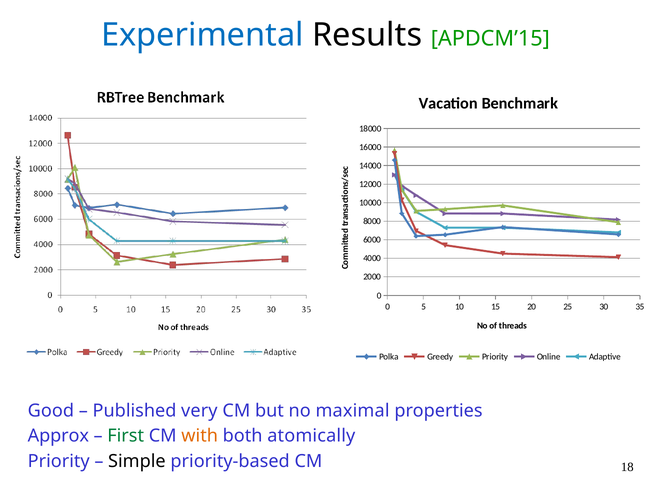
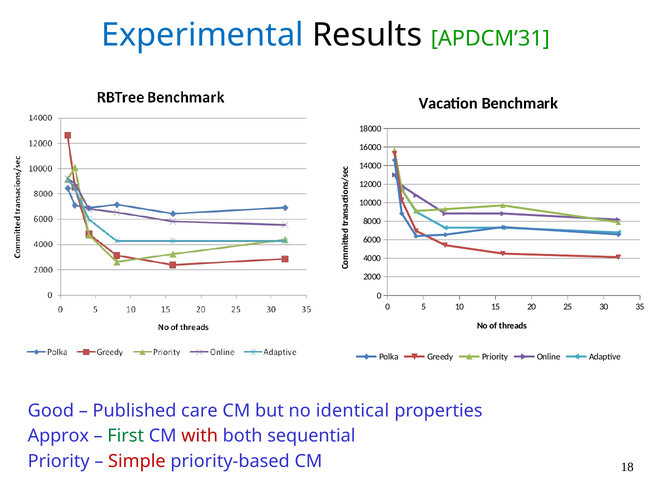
APDCM’15: APDCM’15 -> APDCM’31
very: very -> care
maximal: maximal -> identical
with colour: orange -> red
atomically: atomically -> sequential
Simple colour: black -> red
